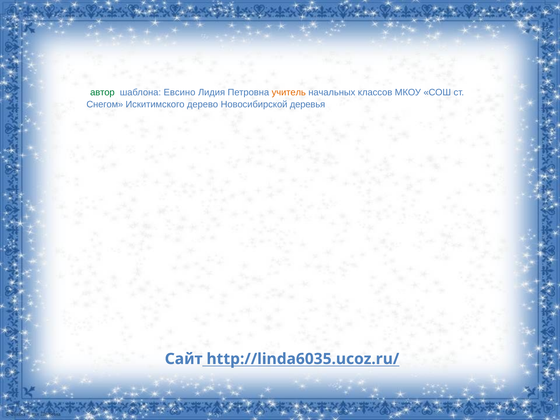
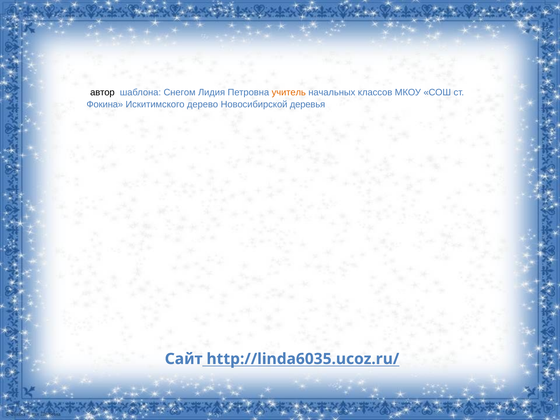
автор colour: green -> black
Евсино: Евсино -> Снегом
Снегом: Снегом -> Фокина
